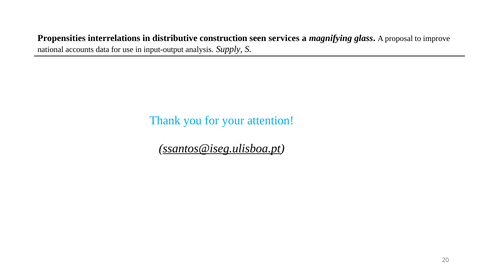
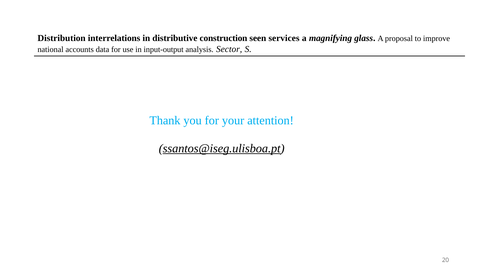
Propensities: Propensities -> Distribution
Supply: Supply -> Sector
